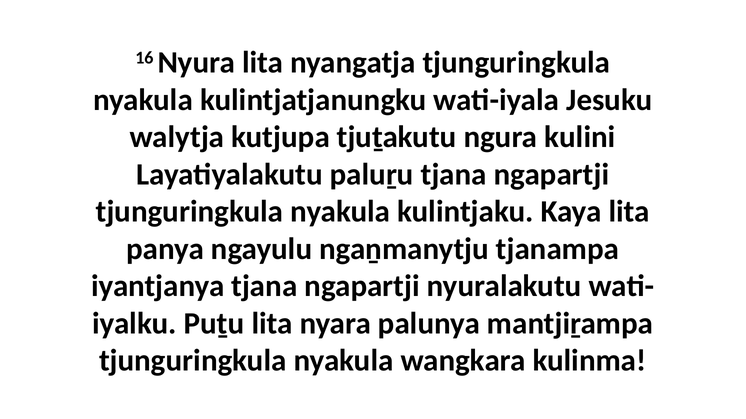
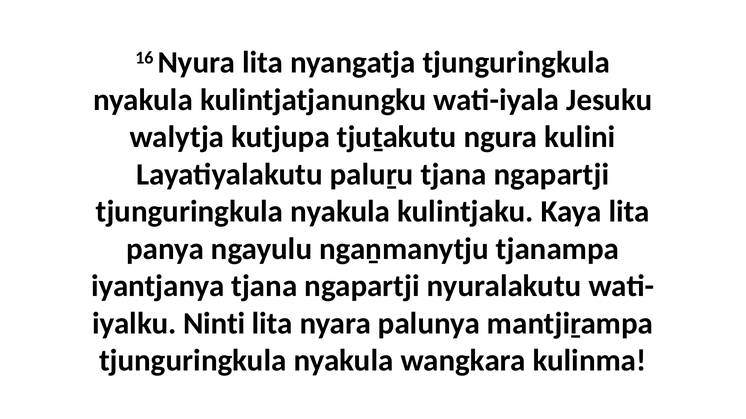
Puṯu: Puṯu -> Ninti
